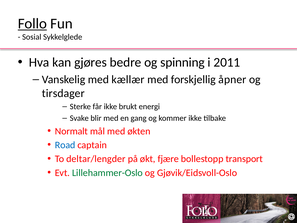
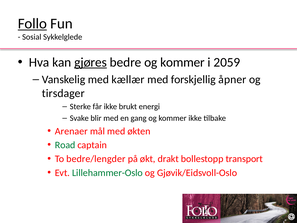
gjøres underline: none -> present
bedre og spinning: spinning -> kommer
2011: 2011 -> 2059
Normalt: Normalt -> Arenaer
Road colour: blue -> green
deltar/lengder: deltar/lengder -> bedre/lengder
fjære: fjære -> drakt
